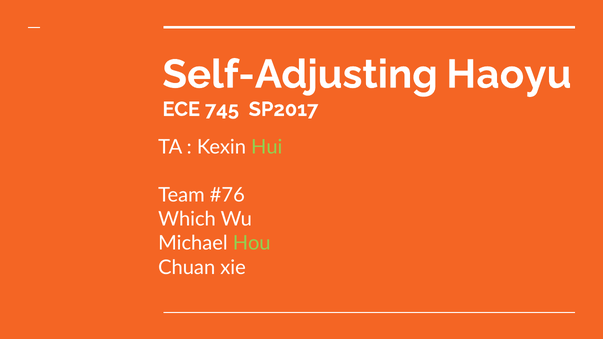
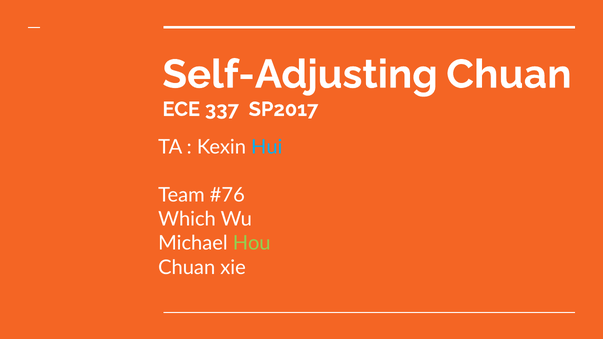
Self-Adjusting Haoyu: Haoyu -> Chuan
745: 745 -> 337
Hui colour: light green -> light blue
